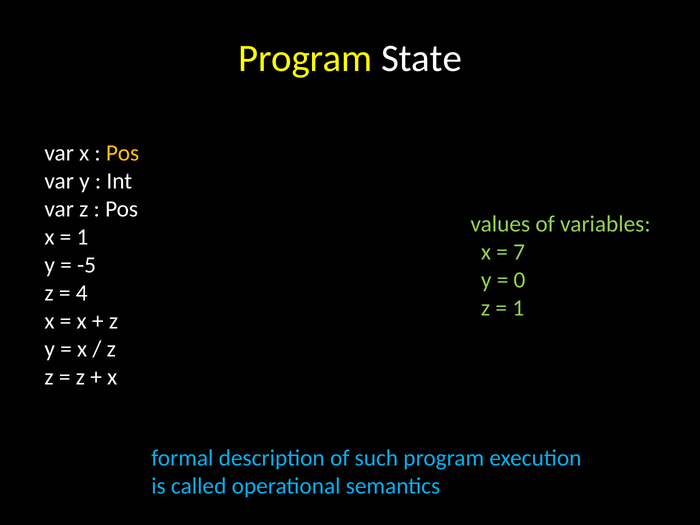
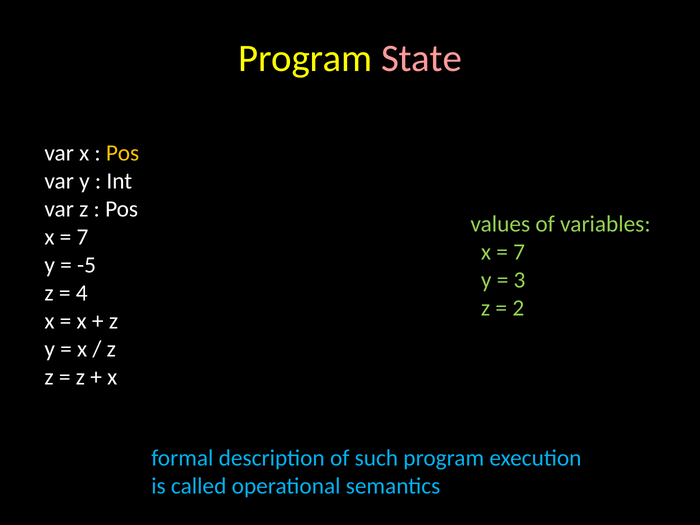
State colour: white -> pink
1 at (83, 237): 1 -> 7
0: 0 -> 3
1 at (518, 308): 1 -> 2
